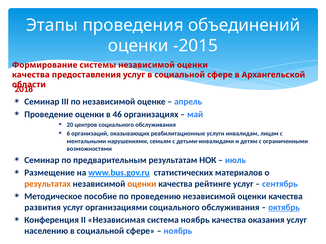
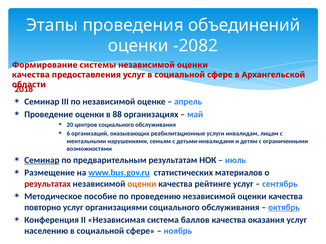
-2015: -2015 -> -2082
46: 46 -> 88
Семинар at (42, 160) underline: none -> present
результатах colour: orange -> red
развития: развития -> повторно
система ноябрь: ноябрь -> баллов
